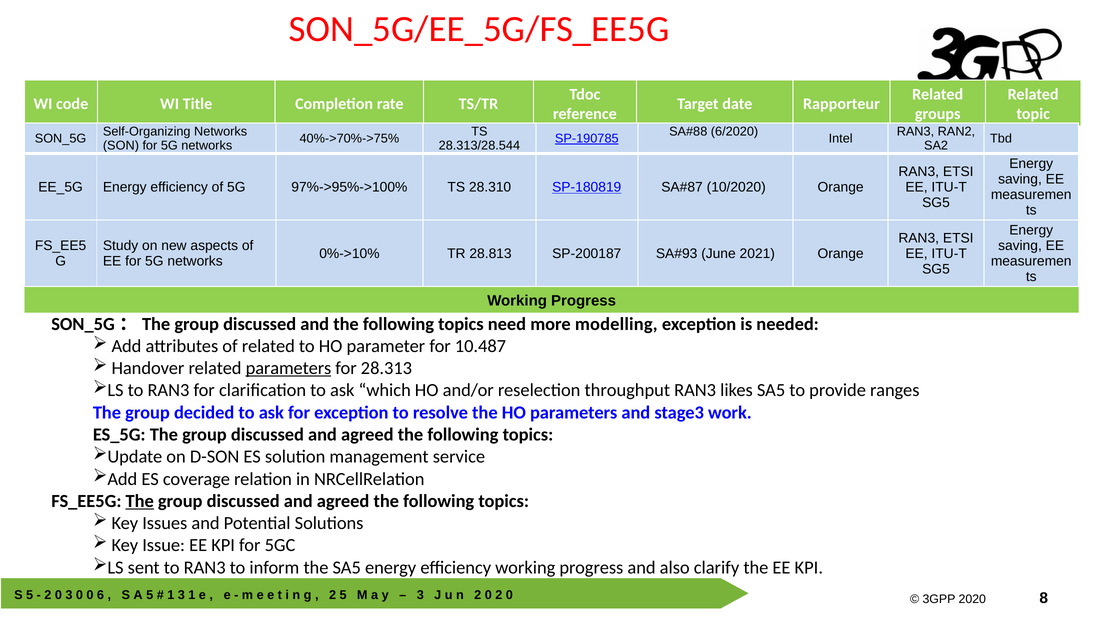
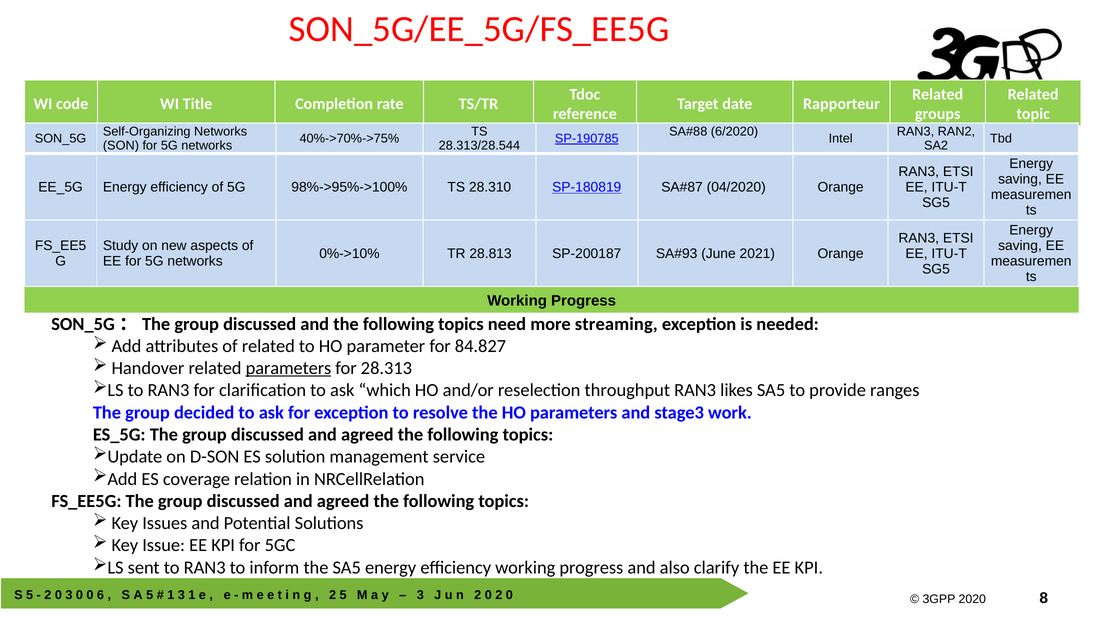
97%->95%->100%: 97%->95%->100% -> 98%->95%->100%
10/2020: 10/2020 -> 04/2020
modelling: modelling -> streaming
10.487: 10.487 -> 84.827
The at (140, 501) underline: present -> none
